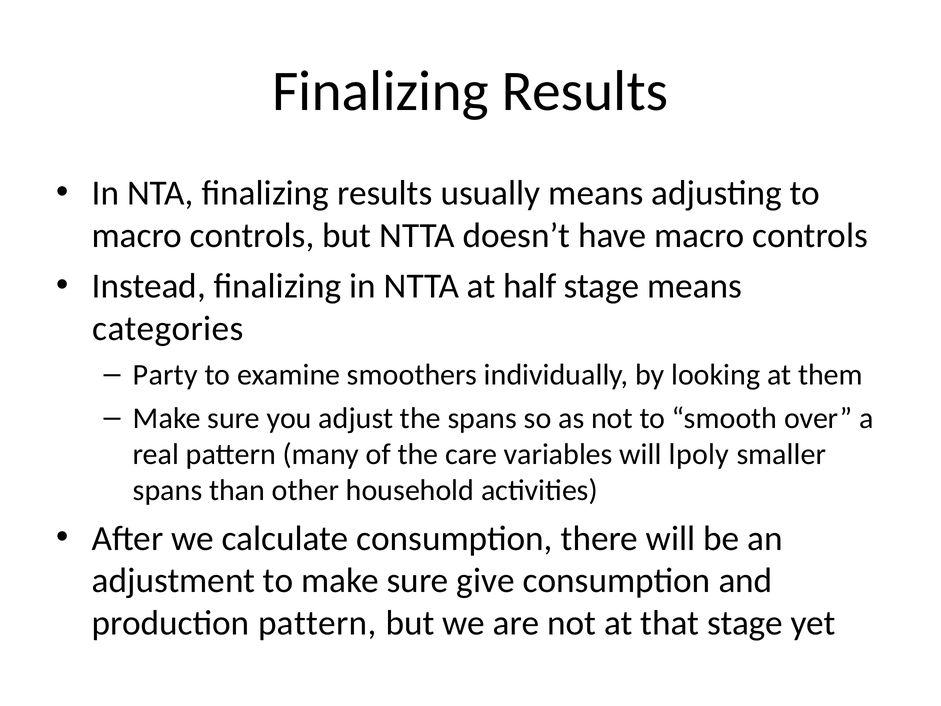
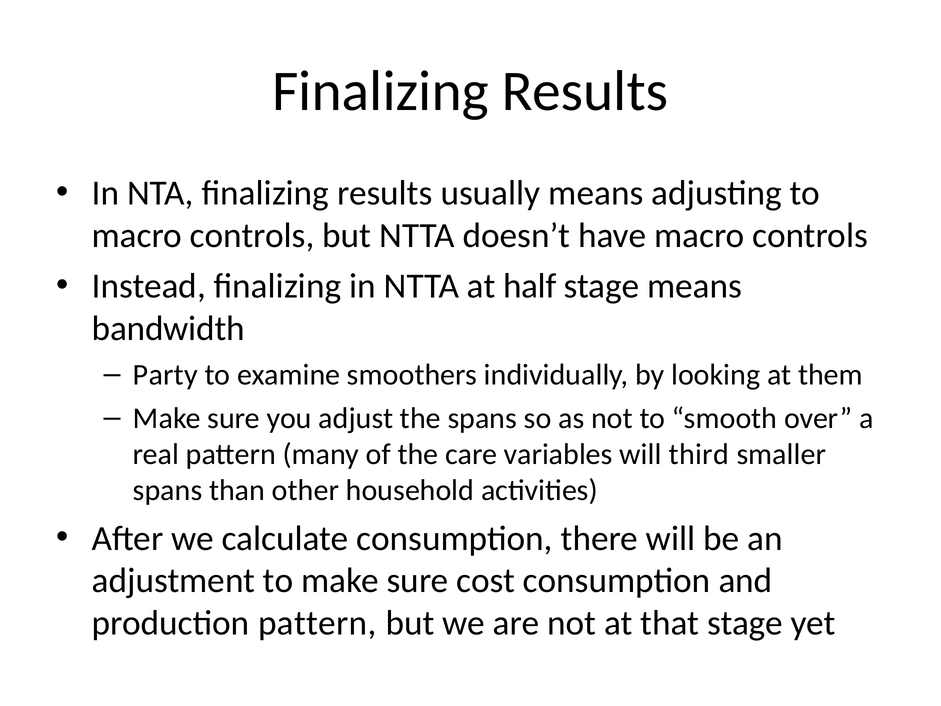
categories: categories -> bandwidth
lpoly: lpoly -> third
give: give -> cost
